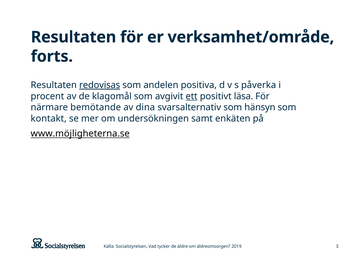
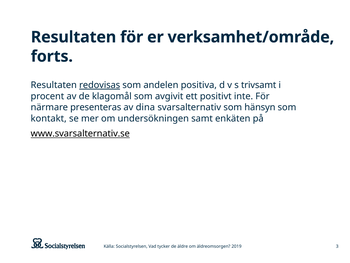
påverka: påverka -> trivsamt
ett underline: present -> none
läsa: läsa -> inte
bemötande: bemötande -> presenteras
www.möjligheterna.se: www.möjligheterna.se -> www.svarsalternativ.se
